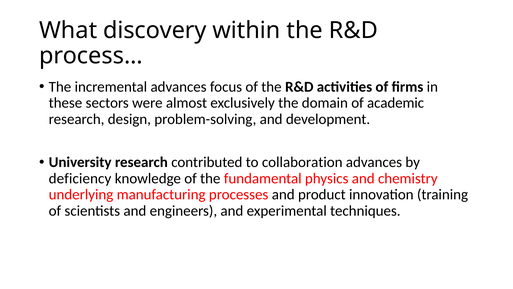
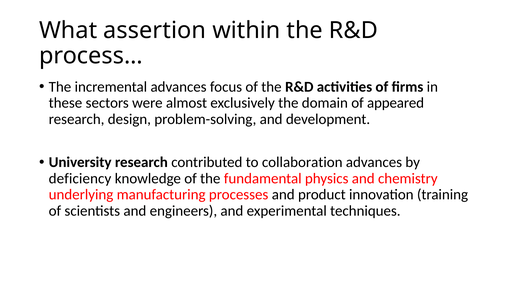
discovery: discovery -> assertion
academic: academic -> appeared
